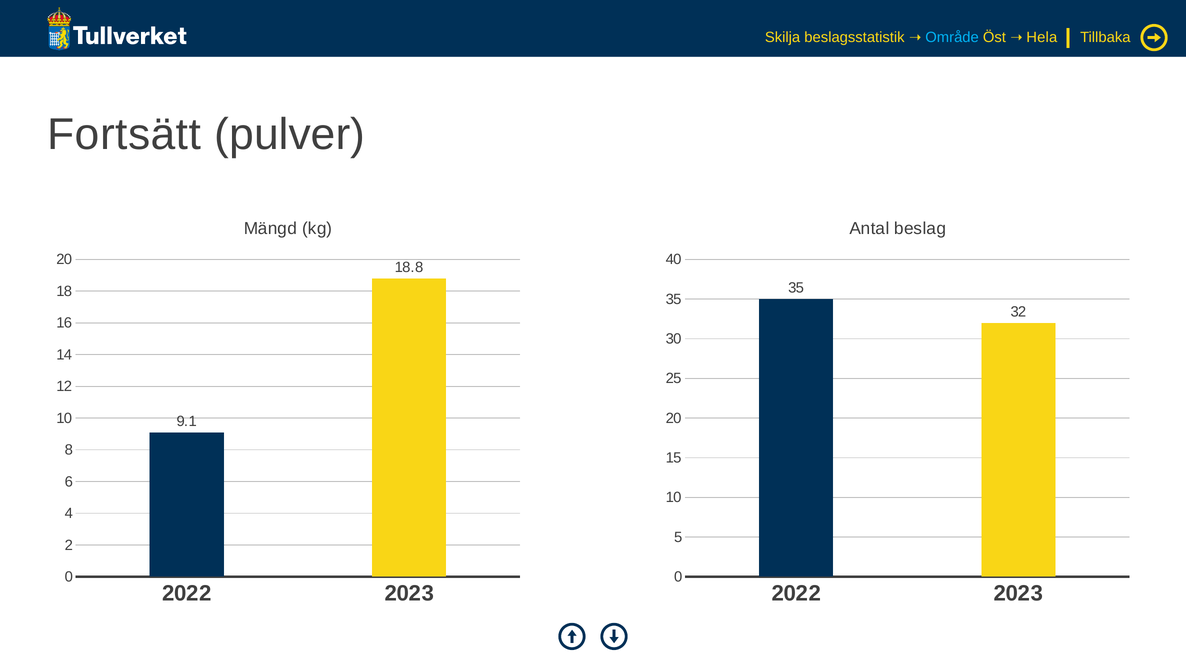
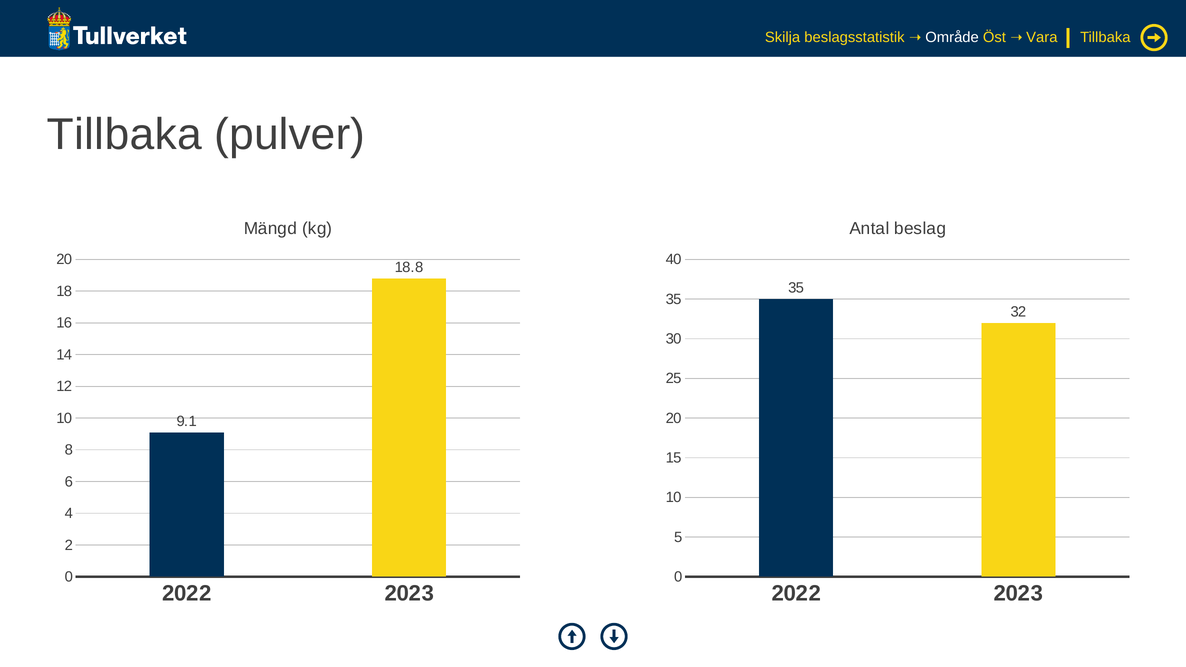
Område colour: light blue -> white
Hela: Hela -> Vara
Fortsätt at (124, 135): Fortsätt -> Tillbaka
